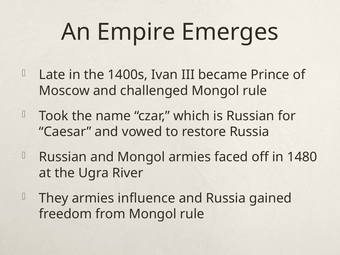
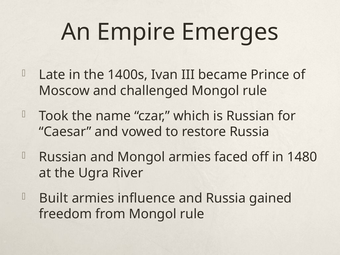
They: They -> Built
